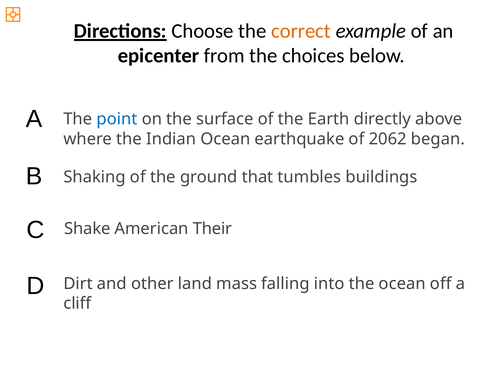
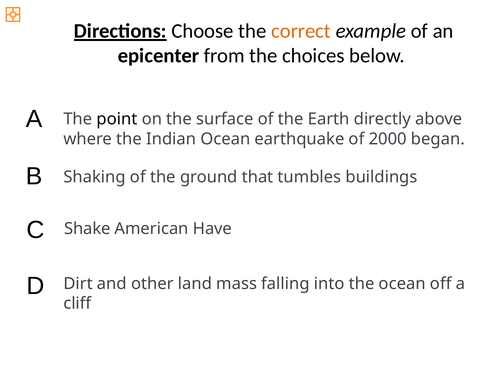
point colour: blue -> black
2062: 2062 -> 2000
Their: Their -> Have
